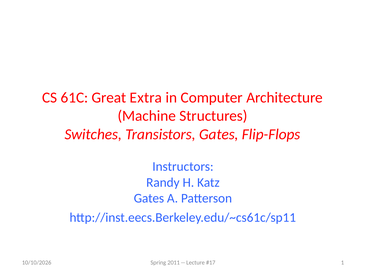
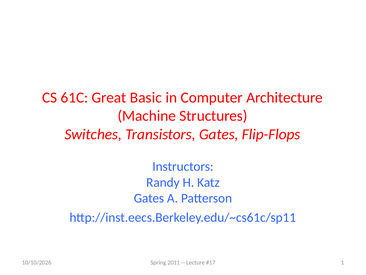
Extra: Extra -> Basic
